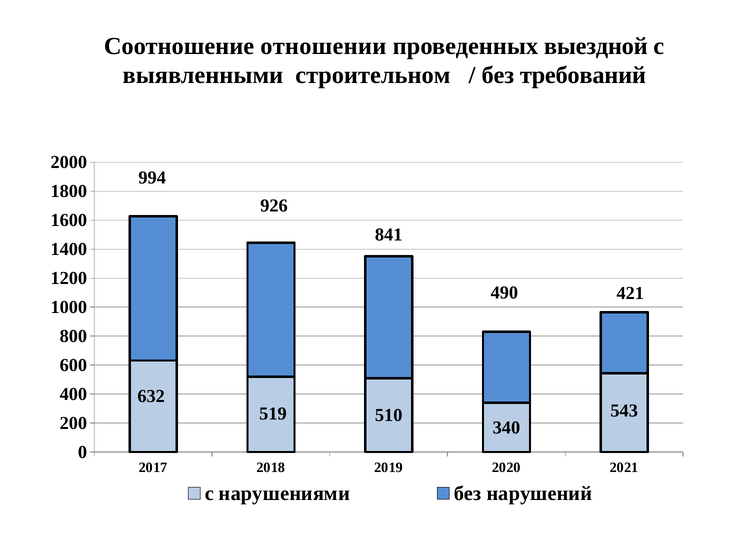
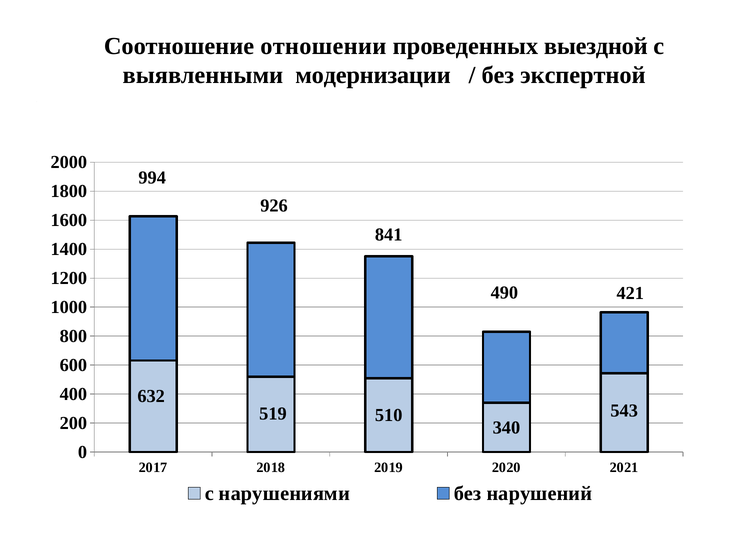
строительном: строительном -> модернизации
требований: требований -> экспертной
